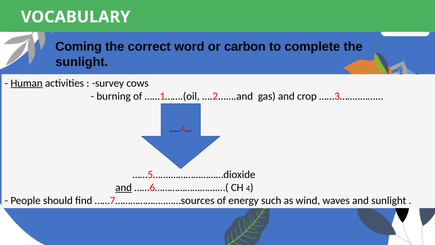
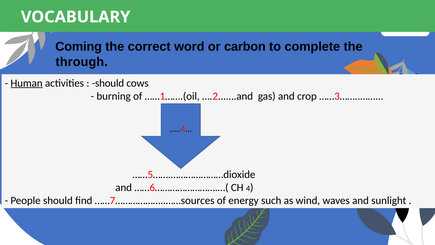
sunlight at (82, 62): sunlight -> through
survey at (108, 83): survey -> should
and at (124, 187) underline: present -> none
